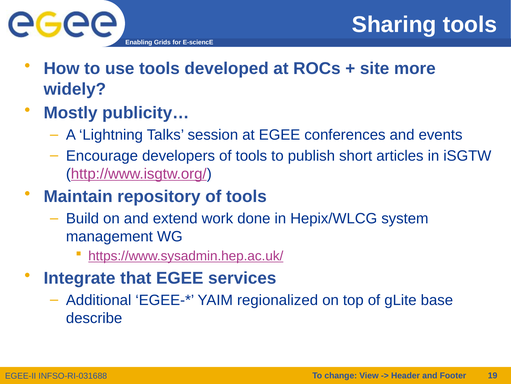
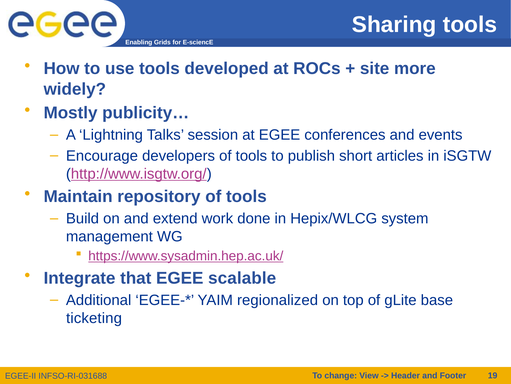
services: services -> scalable
describe: describe -> ticketing
